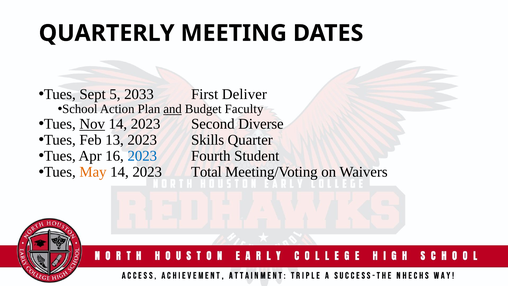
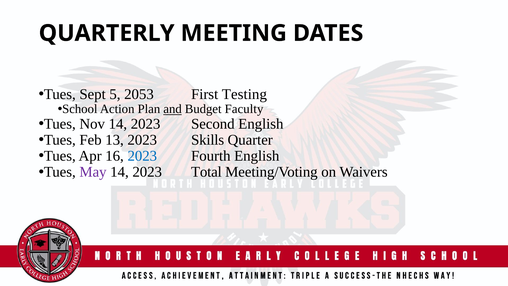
2033: 2033 -> 2053
Deliver: Deliver -> Testing
Nov underline: present -> none
Second Diverse: Diverse -> English
Fourth Student: Student -> English
May colour: orange -> purple
